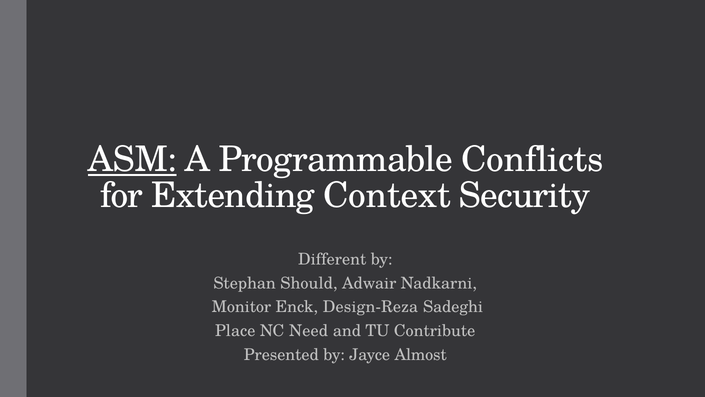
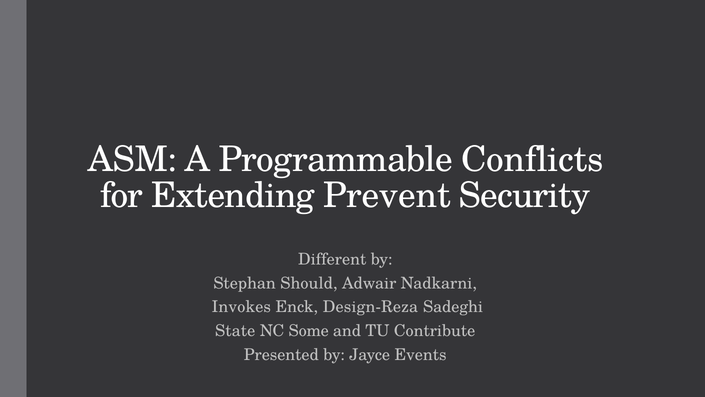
ASM underline: present -> none
Context: Context -> Prevent
Monitor: Monitor -> Invokes
Place: Place -> State
Need: Need -> Some
Almost: Almost -> Events
